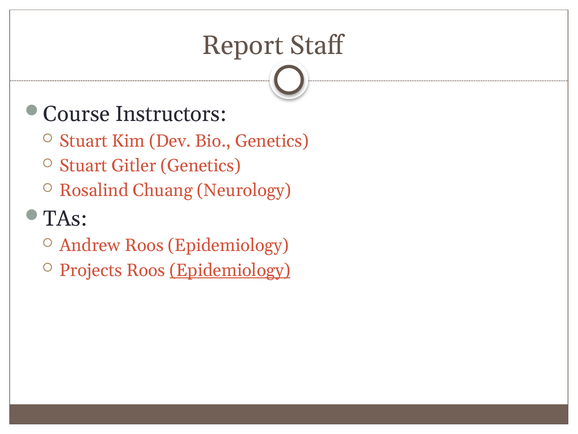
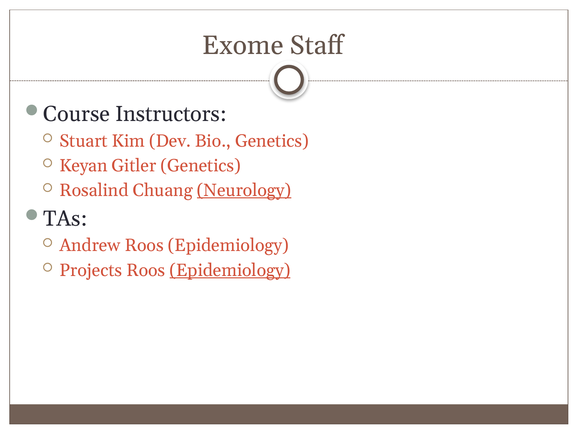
Report: Report -> Exome
Stuart at (83, 165): Stuart -> Keyan
Neurology underline: none -> present
